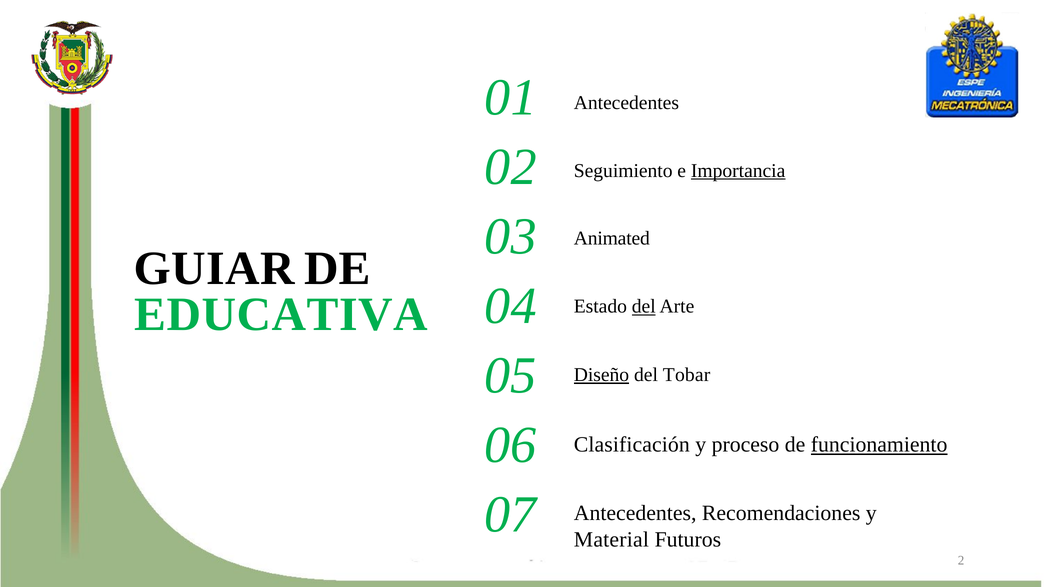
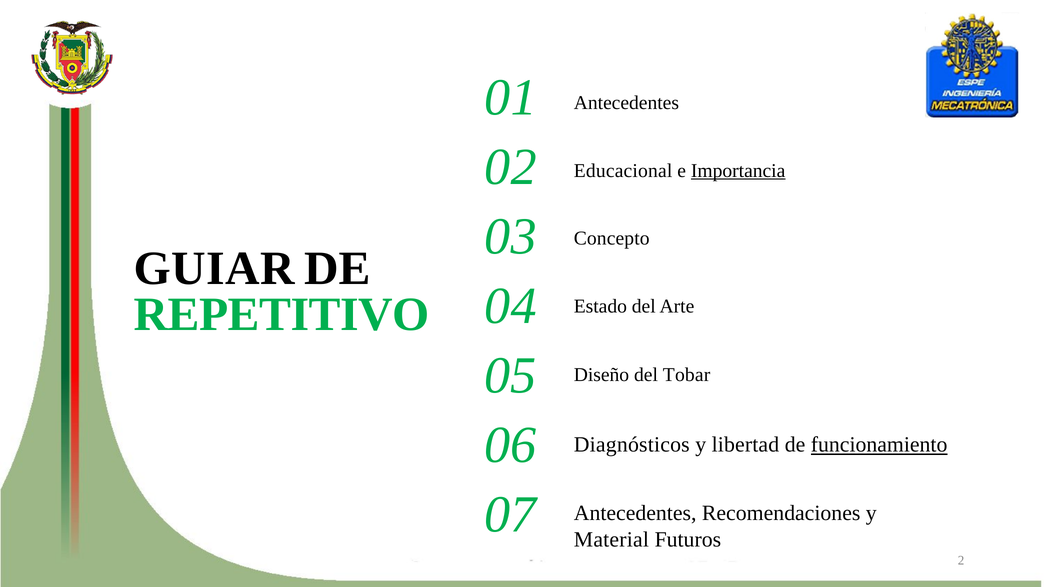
Seguimiento: Seguimiento -> Educacional
Animated: Animated -> Concepto
EDUCATIVA: EDUCATIVA -> REPETITIVO
del at (644, 307) underline: present -> none
Diseño underline: present -> none
Clasificación: Clasificación -> Diagnósticos
proceso: proceso -> libertad
